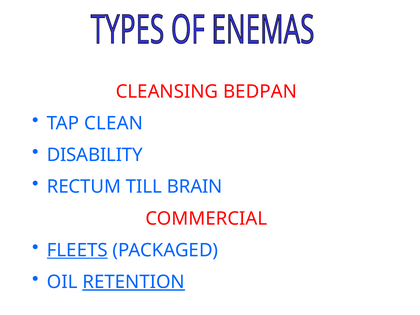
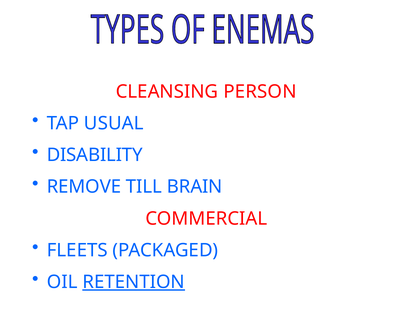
BEDPAN: BEDPAN -> PERSON
CLEAN: CLEAN -> USUAL
RECTUM: RECTUM -> REMOVE
FLEETS underline: present -> none
